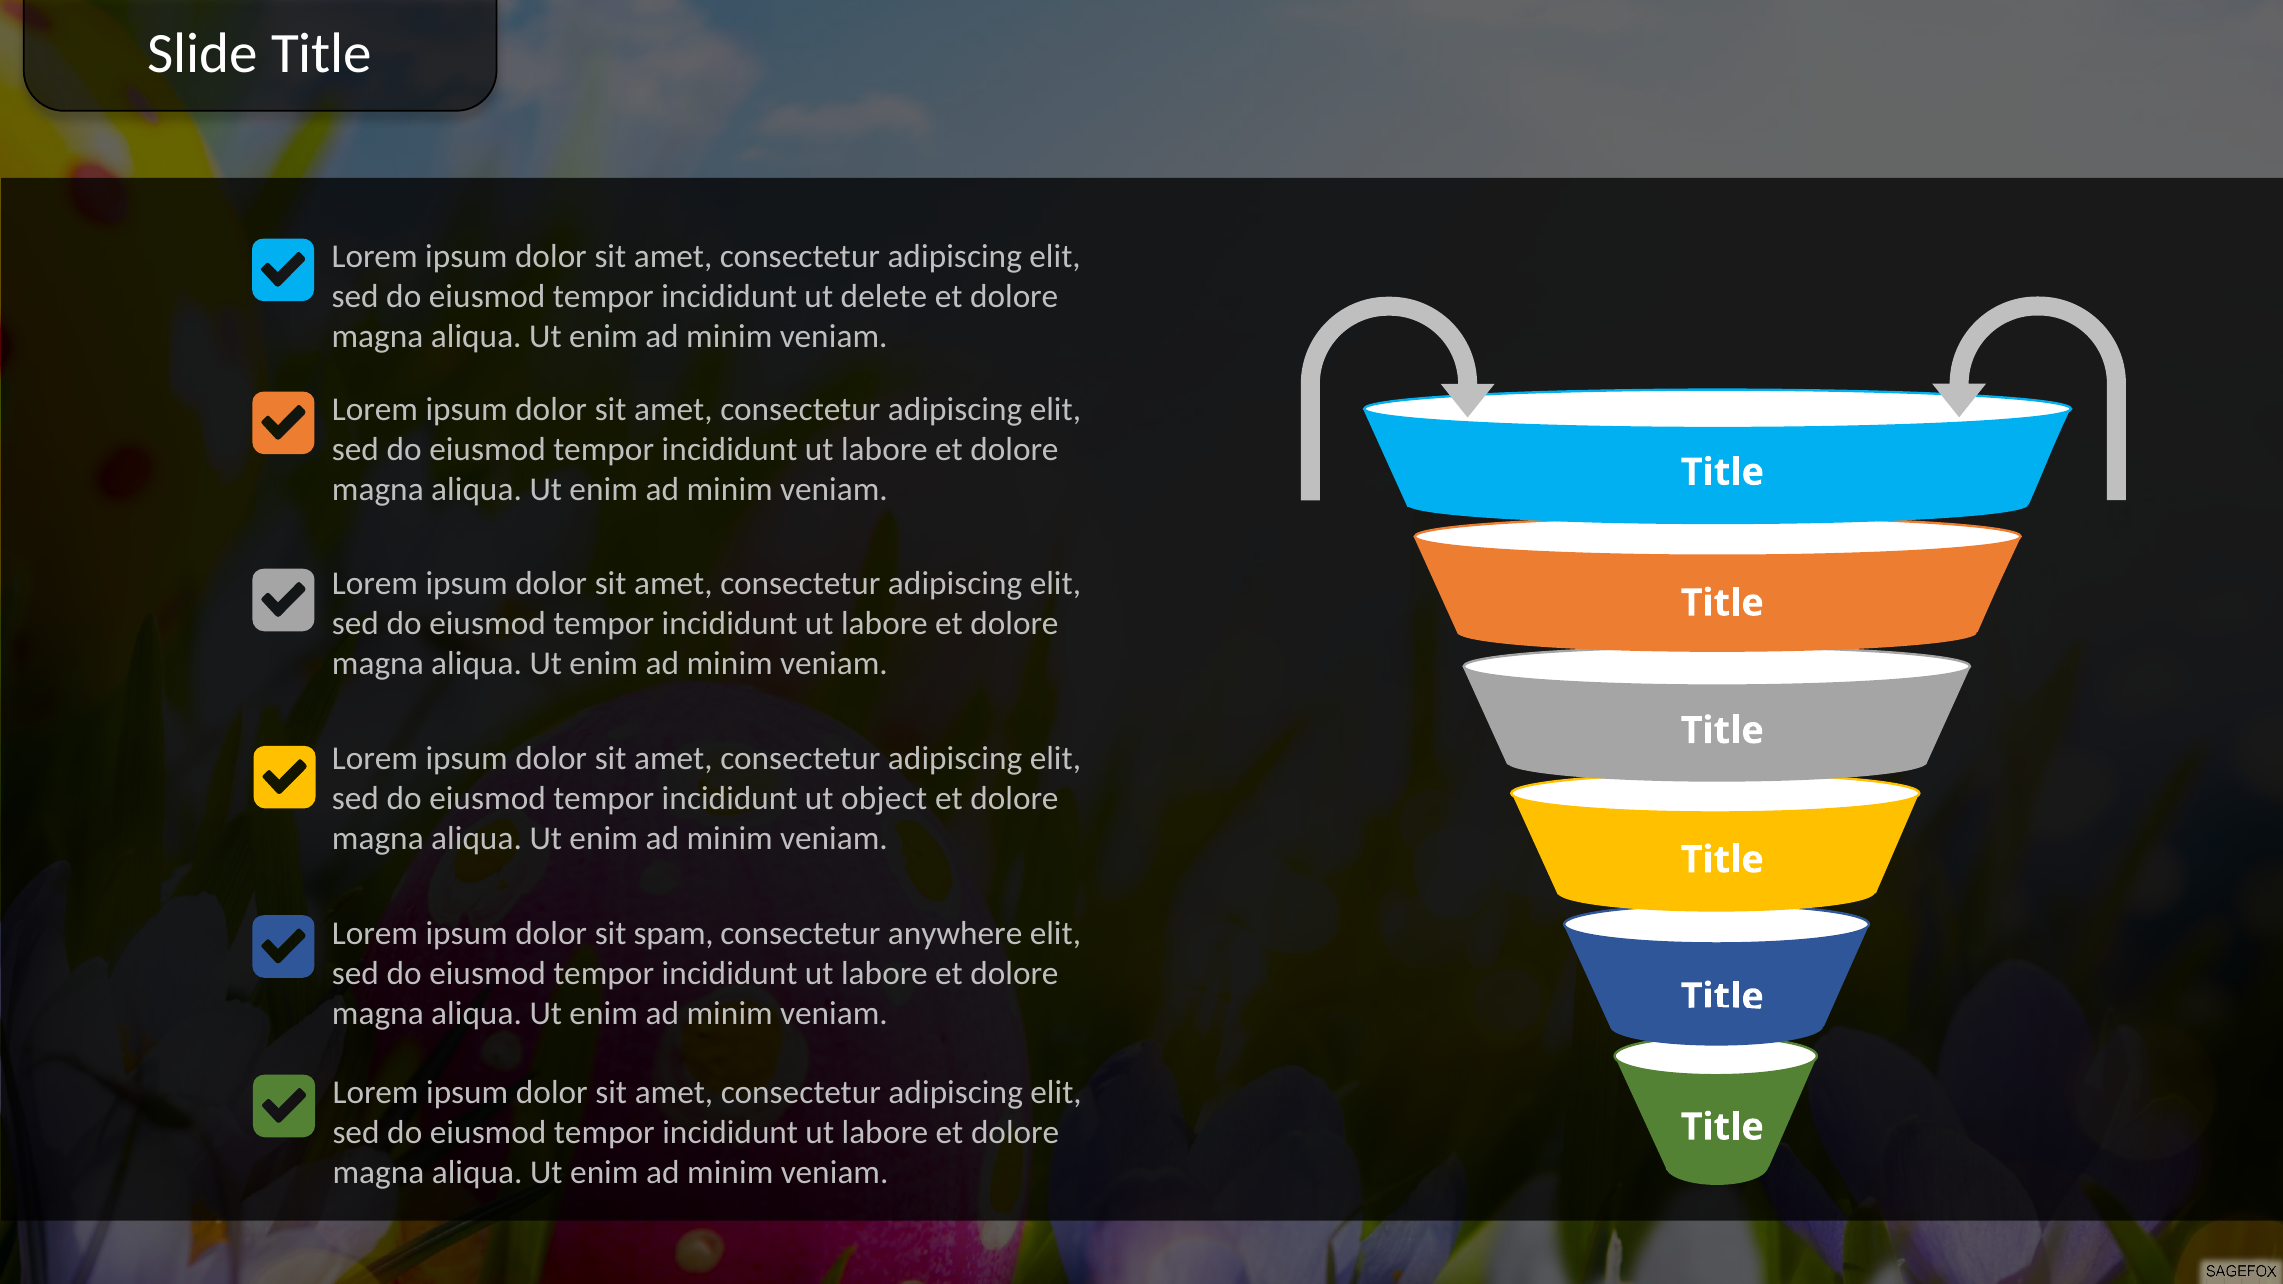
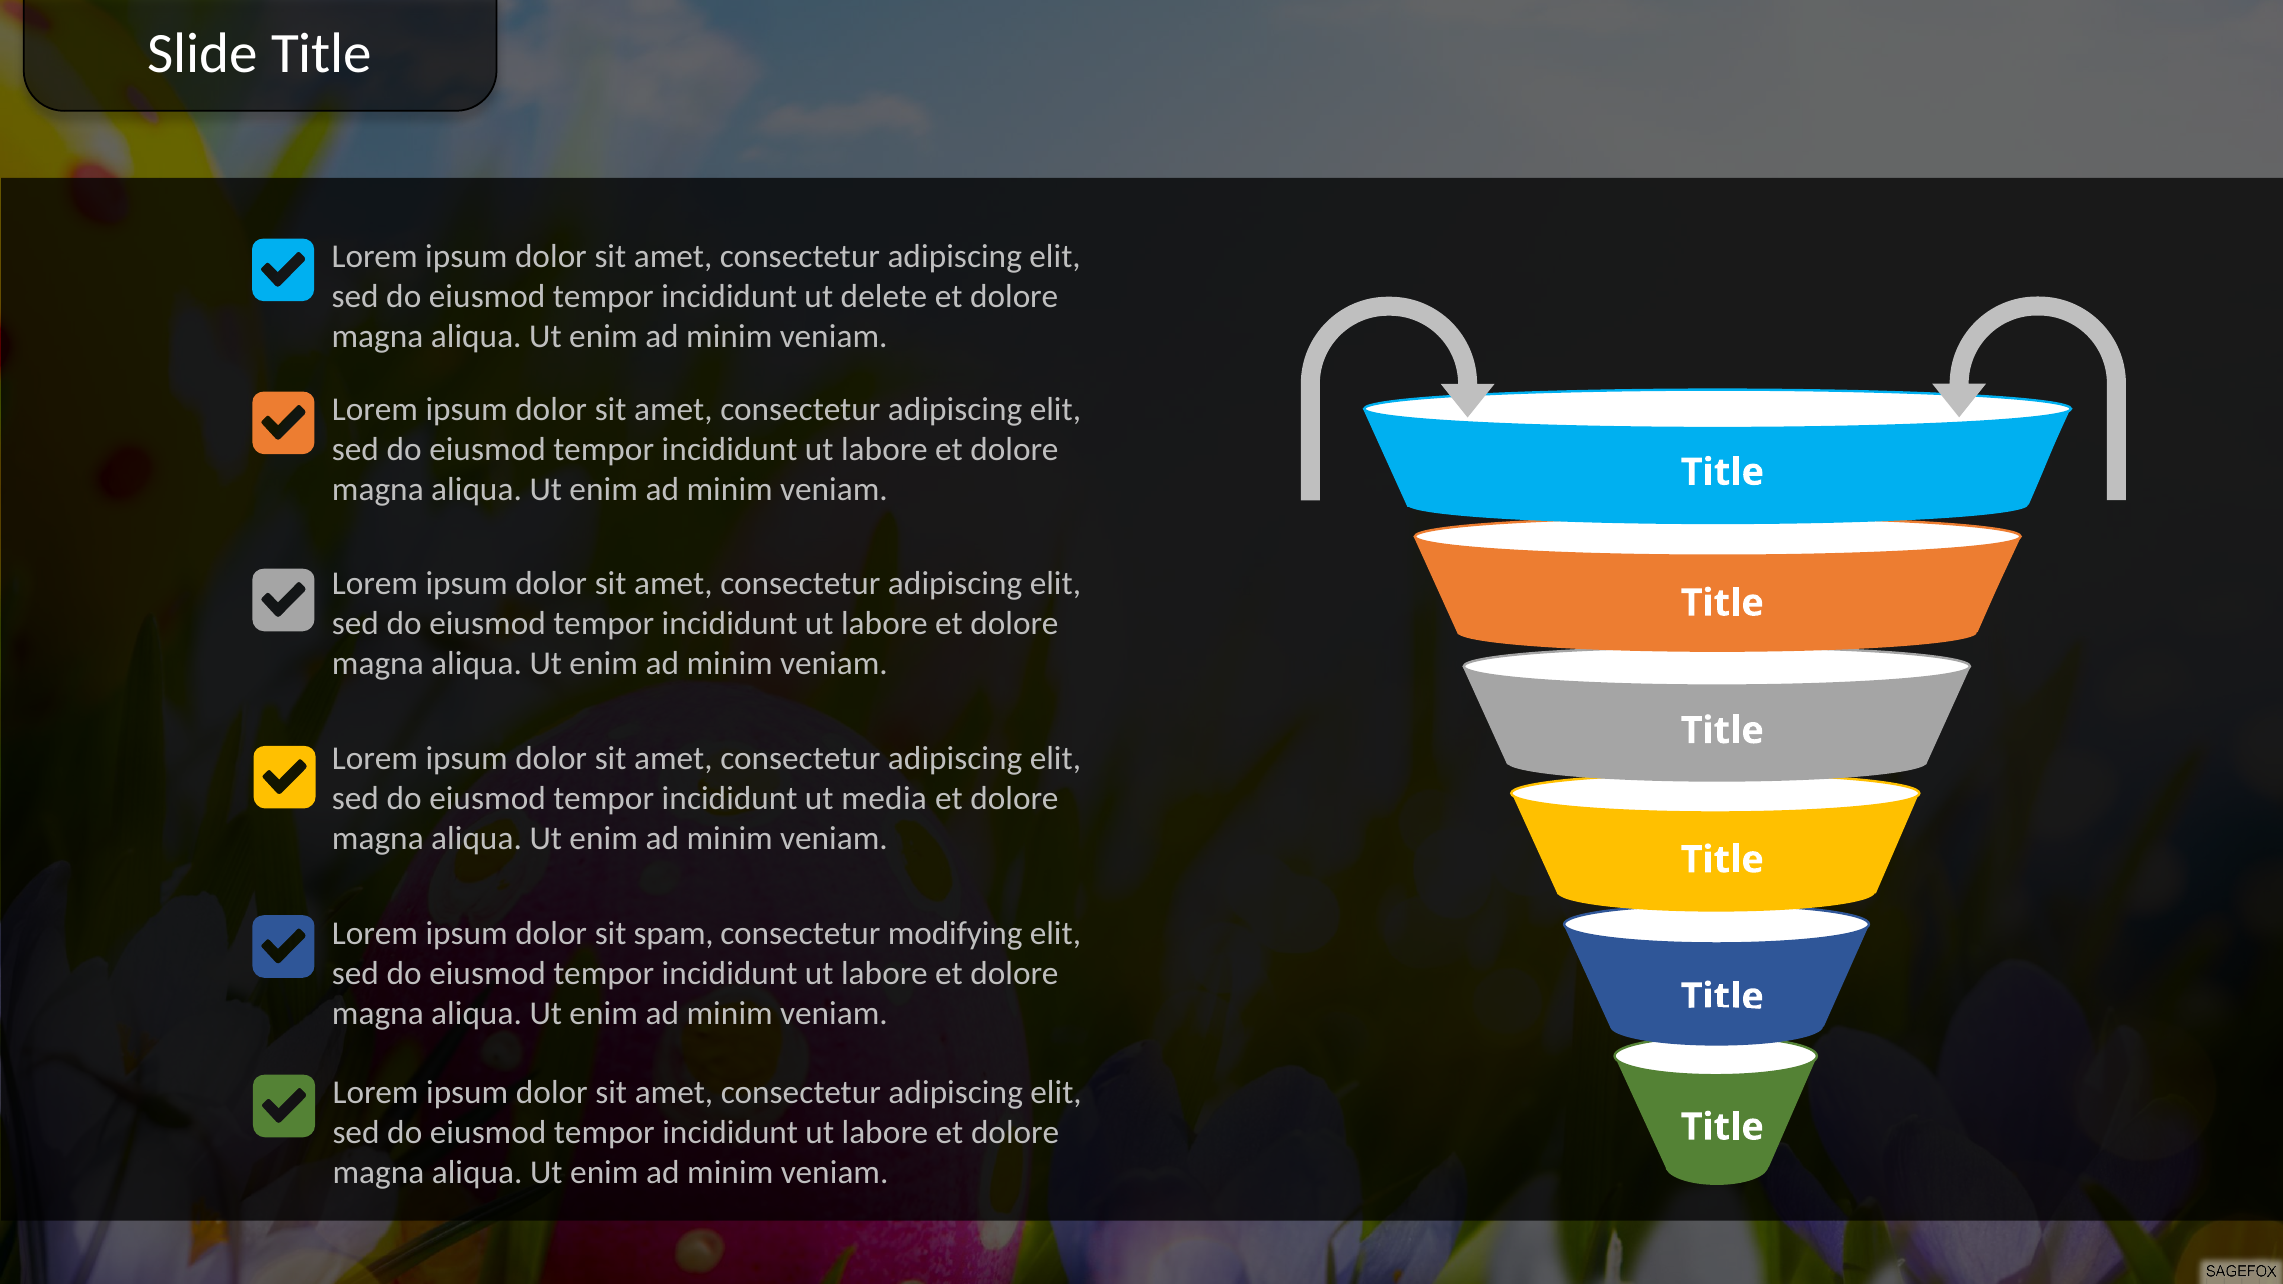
object: object -> media
anywhere: anywhere -> modifying
